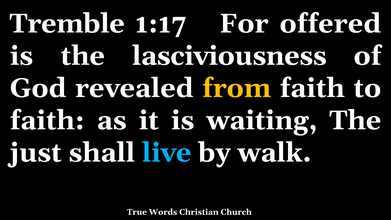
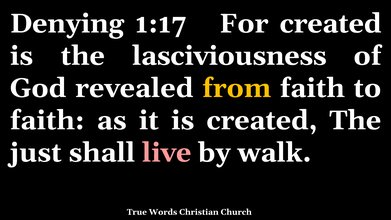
Tremble: Tremble -> Denying
For offered: offered -> created
is waiting: waiting -> created
live colour: light blue -> pink
